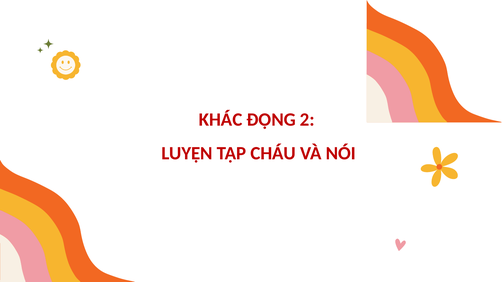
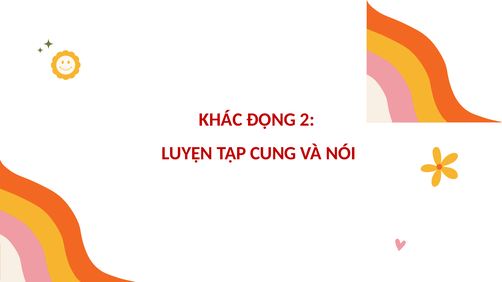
CHÁU: CHÁU -> CUNG
